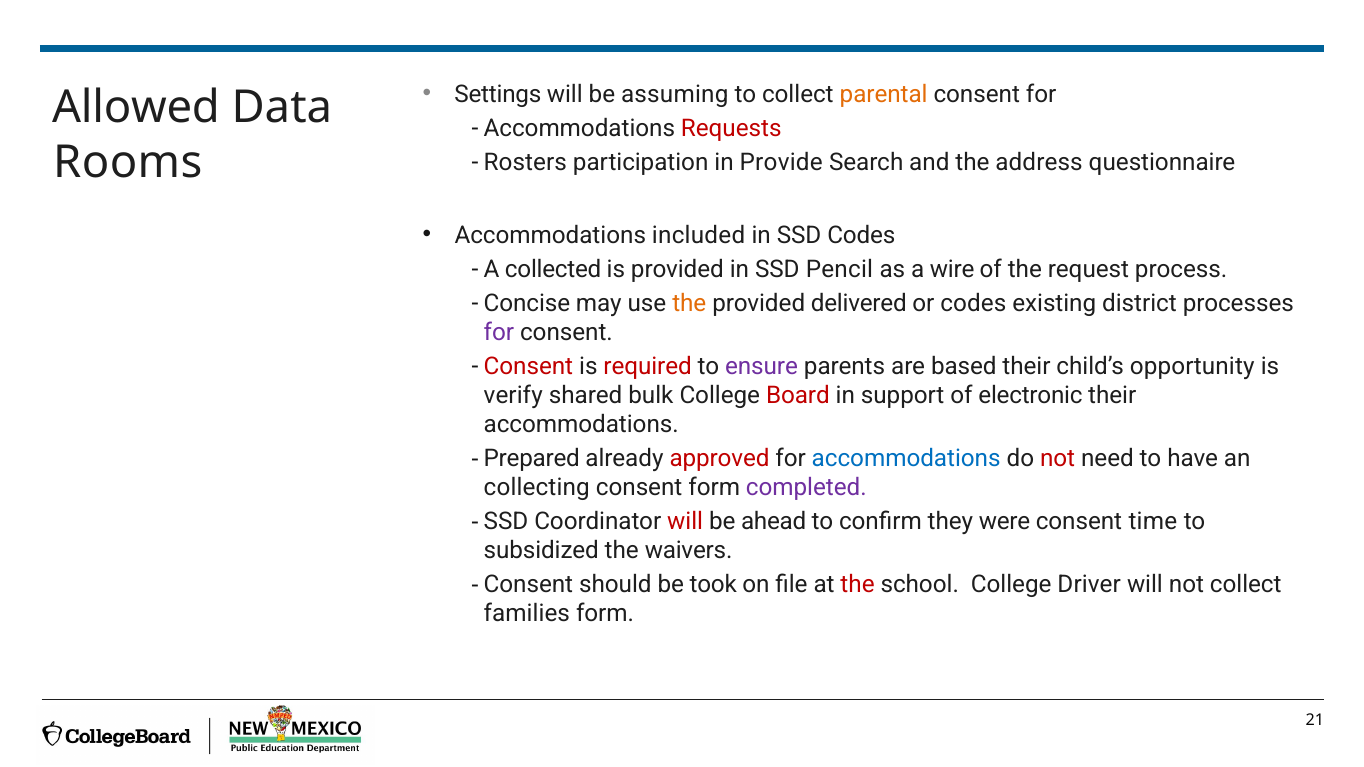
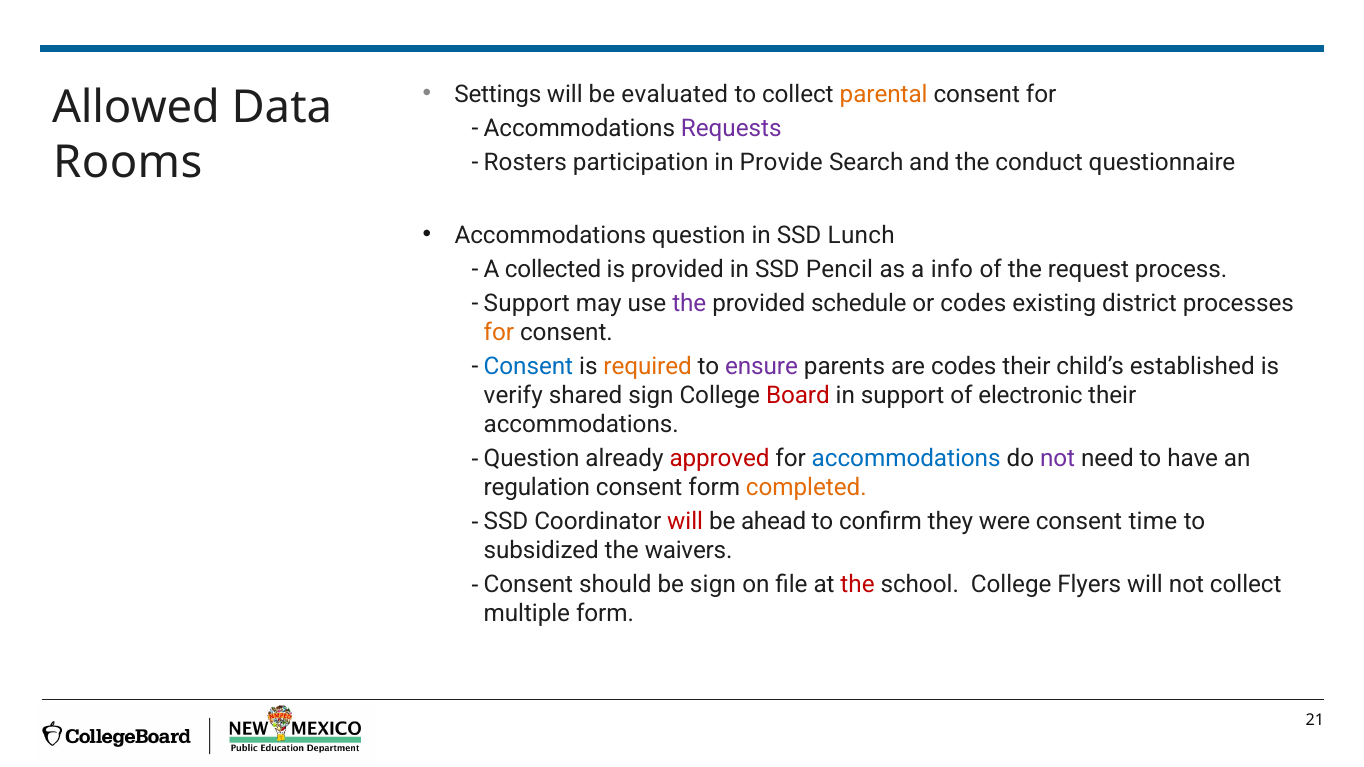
assuming: assuming -> evaluated
Requests colour: red -> purple
address: address -> conduct
Accommodations included: included -> question
SSD Codes: Codes -> Lunch
wire: wire -> info
Concise at (527, 303): Concise -> Support
the at (689, 303) colour: orange -> purple
delivered: delivered -> schedule
for at (499, 332) colour: purple -> orange
Consent at (528, 366) colour: red -> blue
required colour: red -> orange
are based: based -> codes
opportunity: opportunity -> established
shared bulk: bulk -> sign
Prepared at (532, 459): Prepared -> Question
not at (1058, 459) colour: red -> purple
collecting: collecting -> regulation
completed colour: purple -> orange
be took: took -> sign
Driver: Driver -> Flyers
families: families -> multiple
